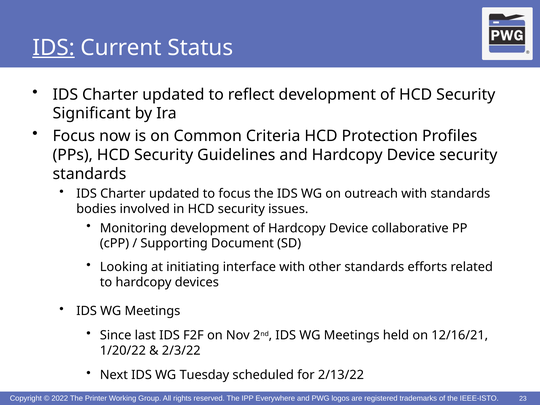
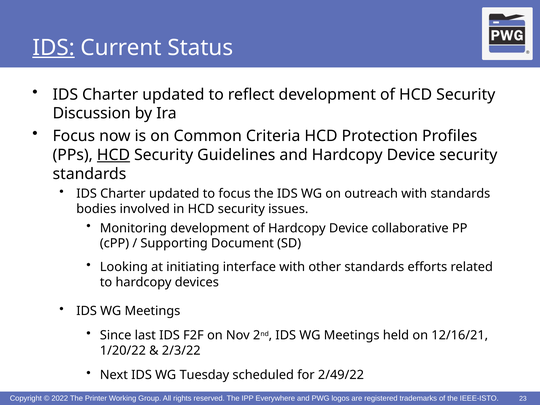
Significant: Significant -> Discussion
HCD at (113, 155) underline: none -> present
2/13/22: 2/13/22 -> 2/49/22
